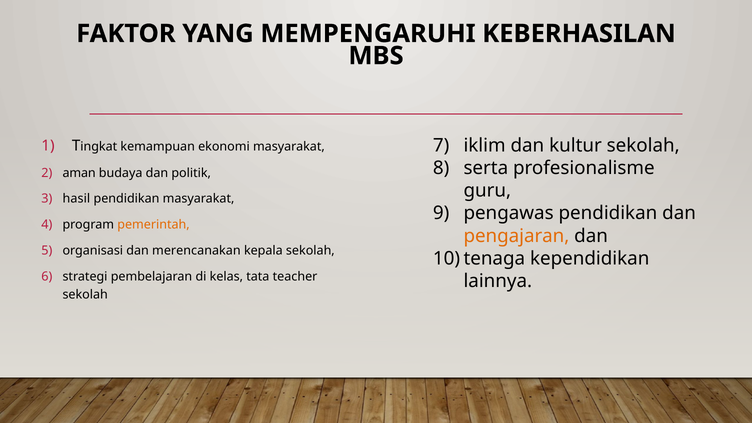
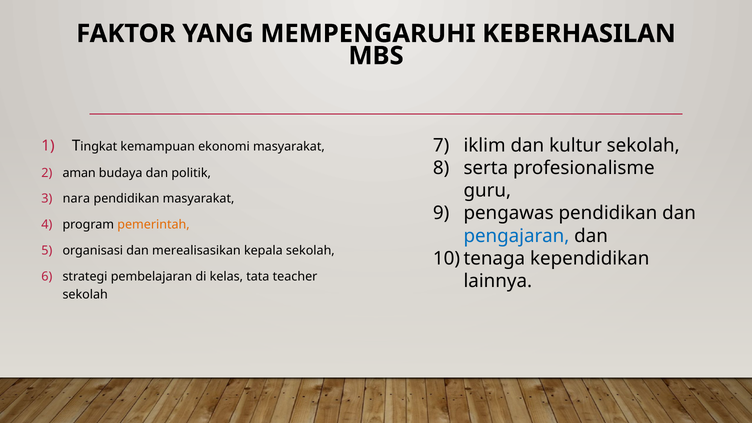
hasil: hasil -> nara
pengajaran colour: orange -> blue
merencanakan: merencanakan -> merealisasikan
